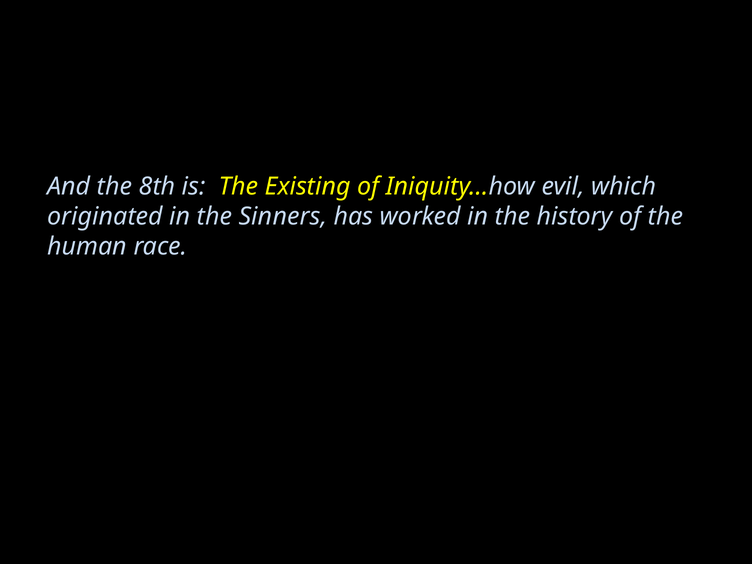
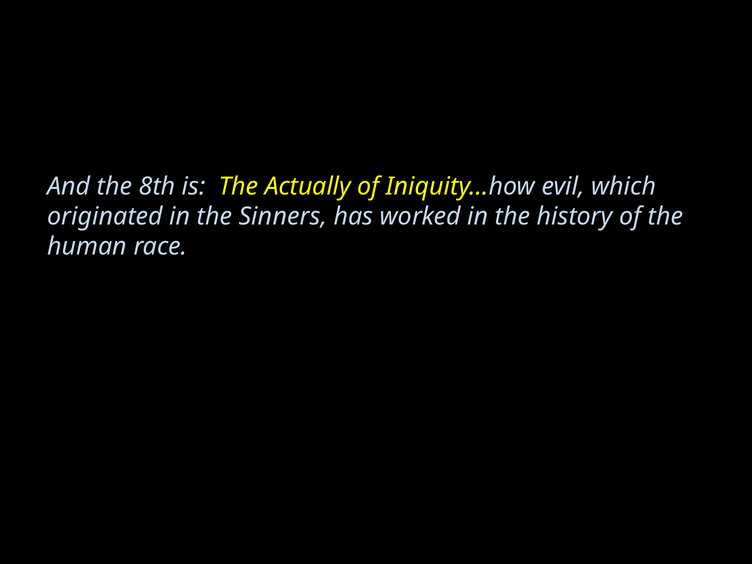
Existing: Existing -> Actually
